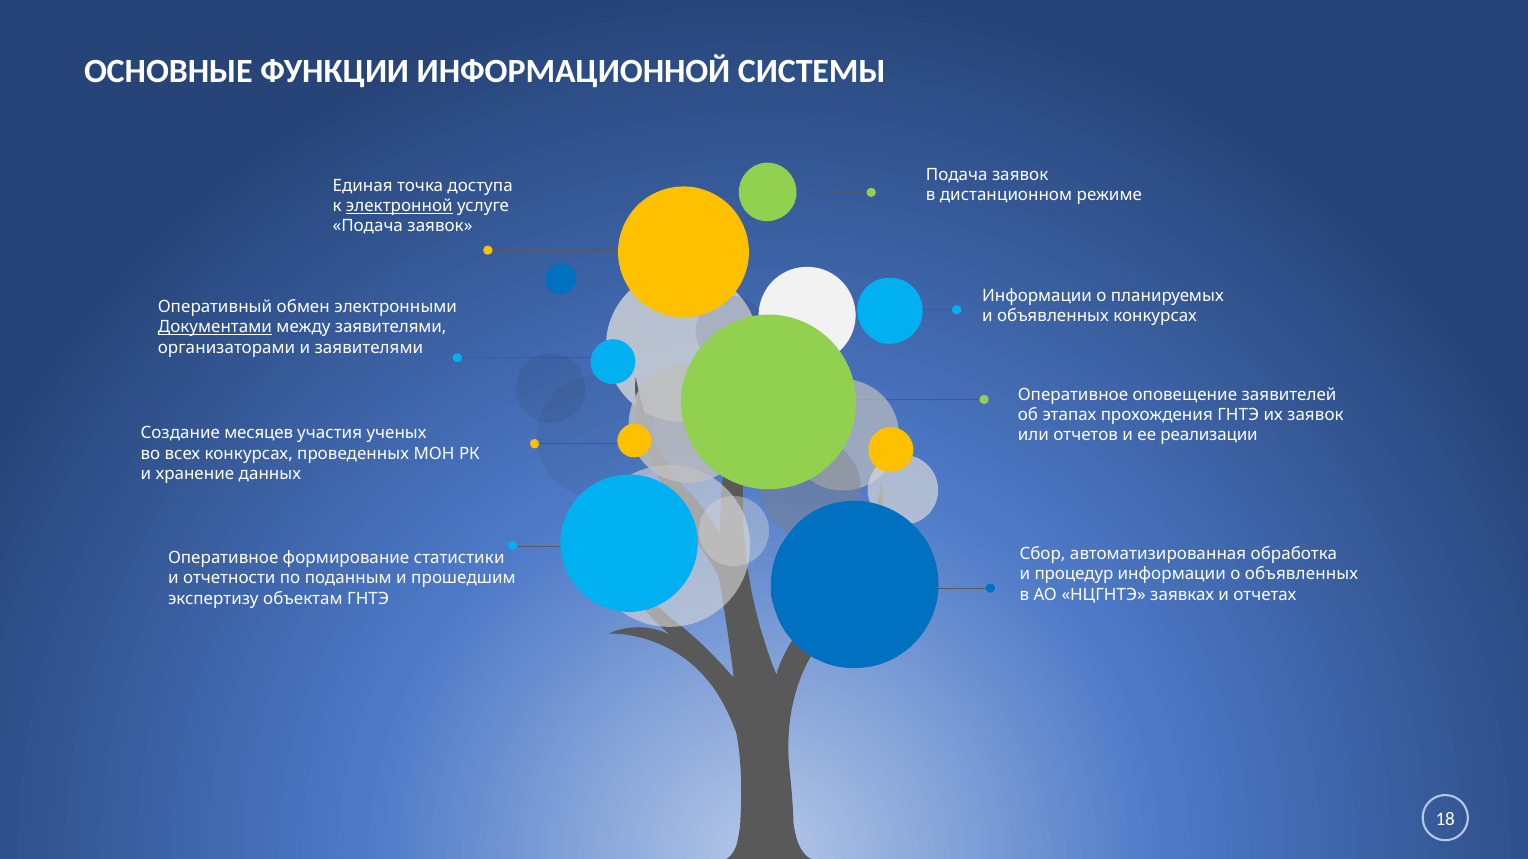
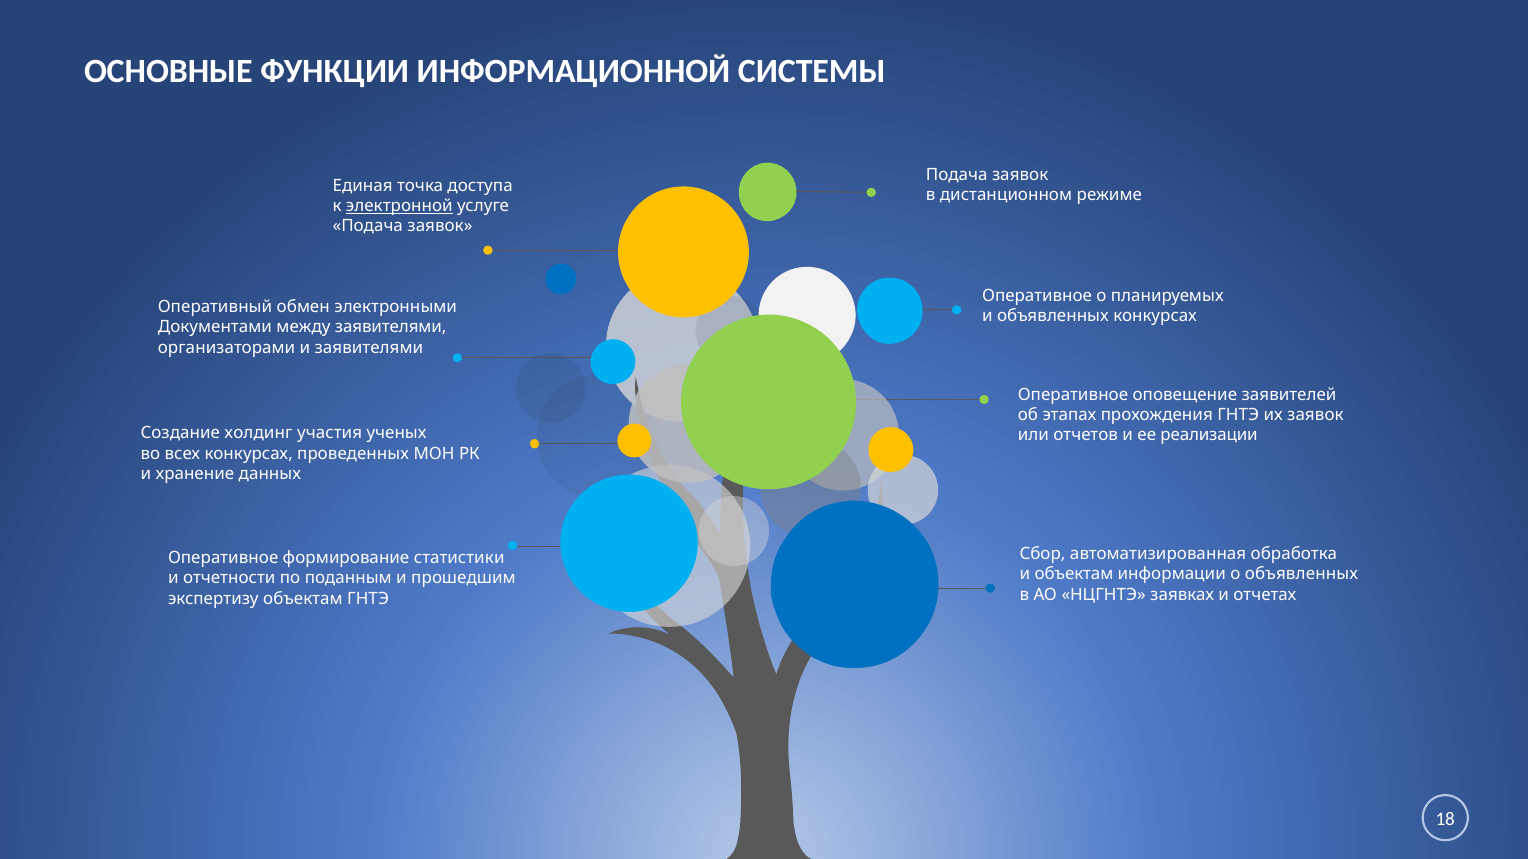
Информации at (1037, 296): Информации -> Оперативное
Документами underline: present -> none
месяцев: месяцев -> холдинг
и процедур: процедур -> объектам
